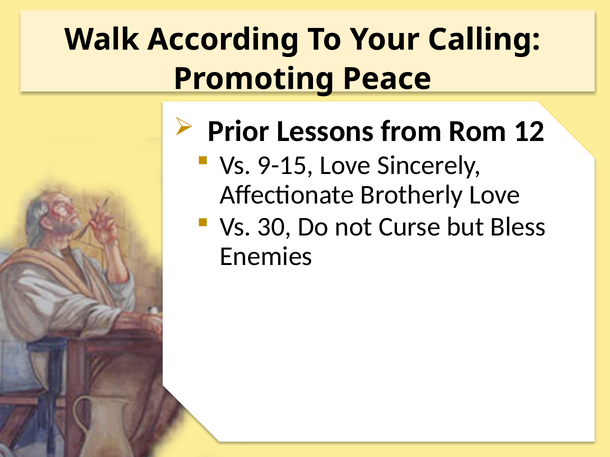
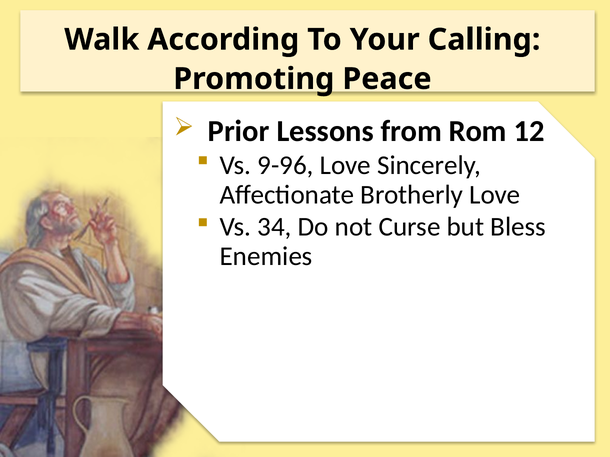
9-15: 9-15 -> 9-96
30: 30 -> 34
